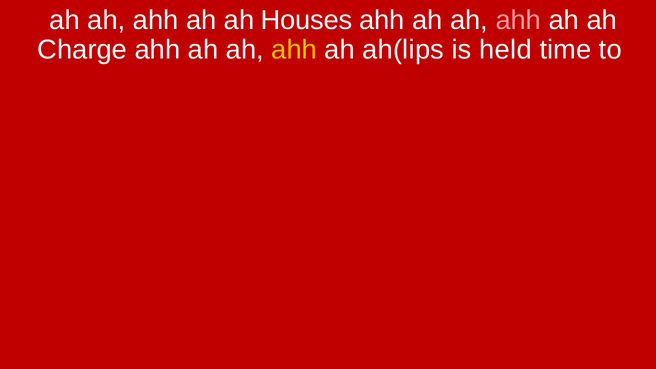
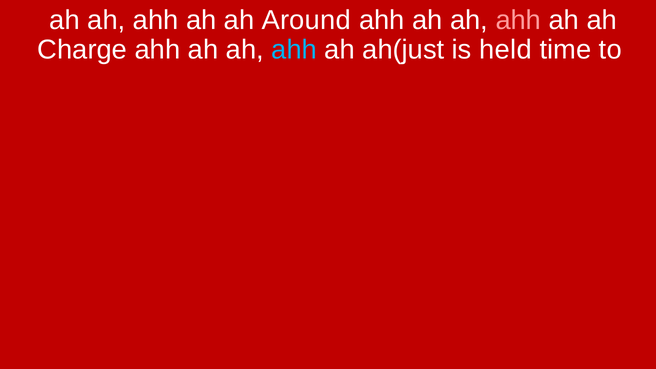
Houses: Houses -> Around
ahh at (294, 50) colour: yellow -> light blue
ah(lips: ah(lips -> ah(just
